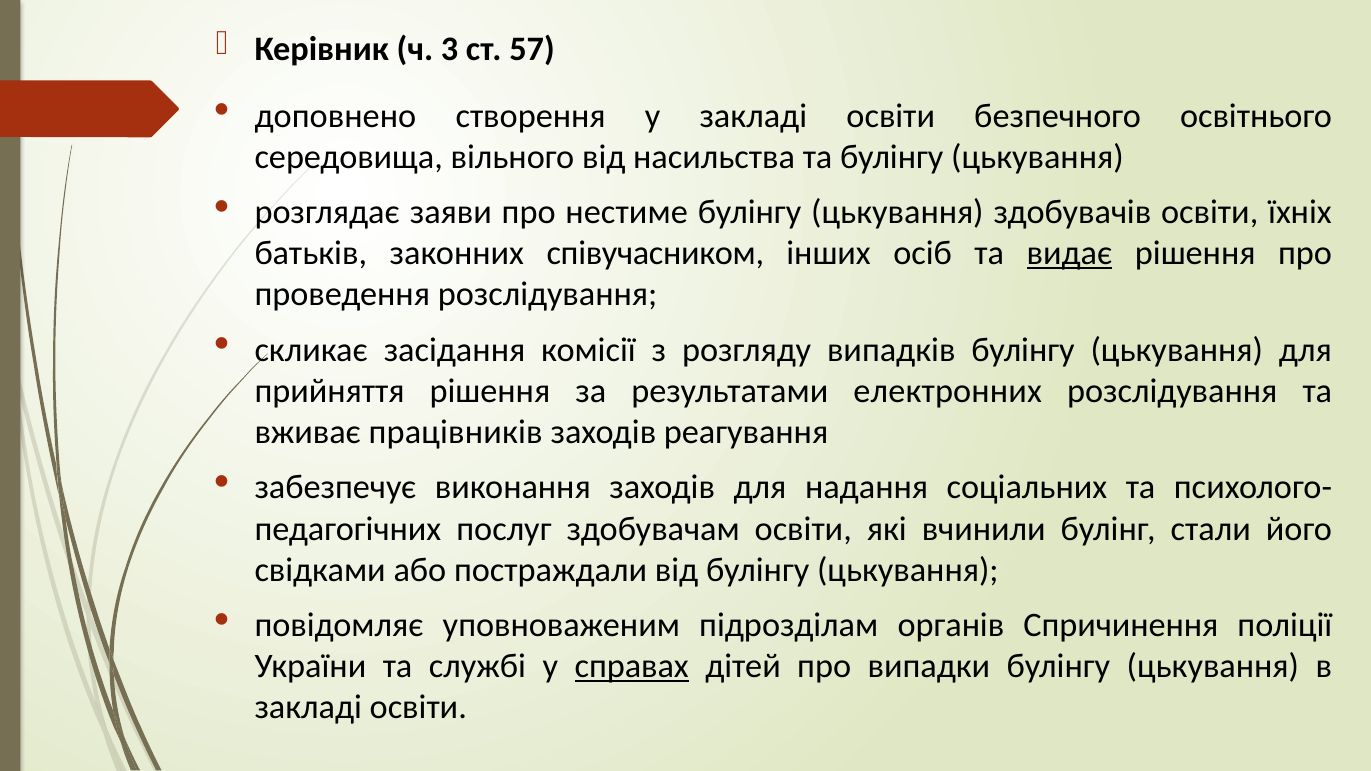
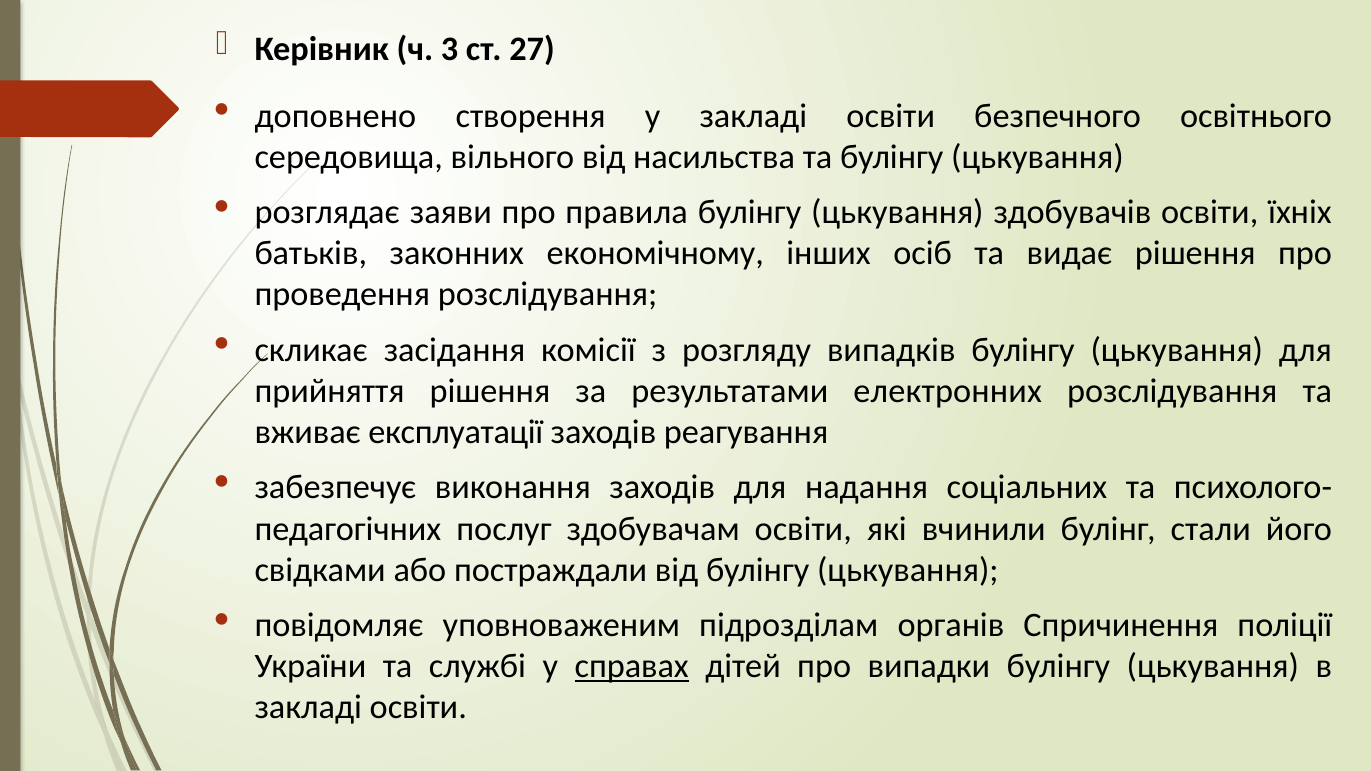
57: 57 -> 27
нестиме: нестиме -> правила
співучасником: співучасником -> економічному
видає underline: present -> none
працівників: працівників -> експлуатації
